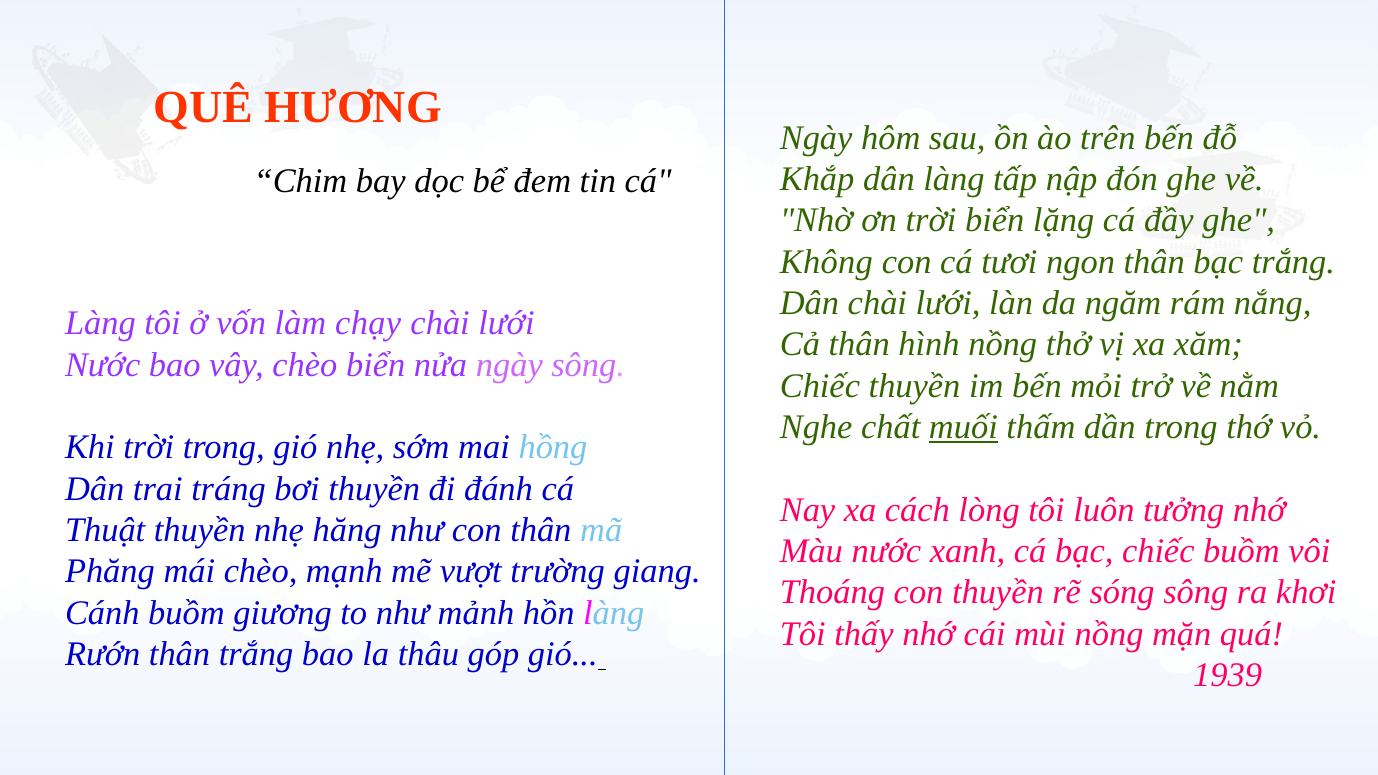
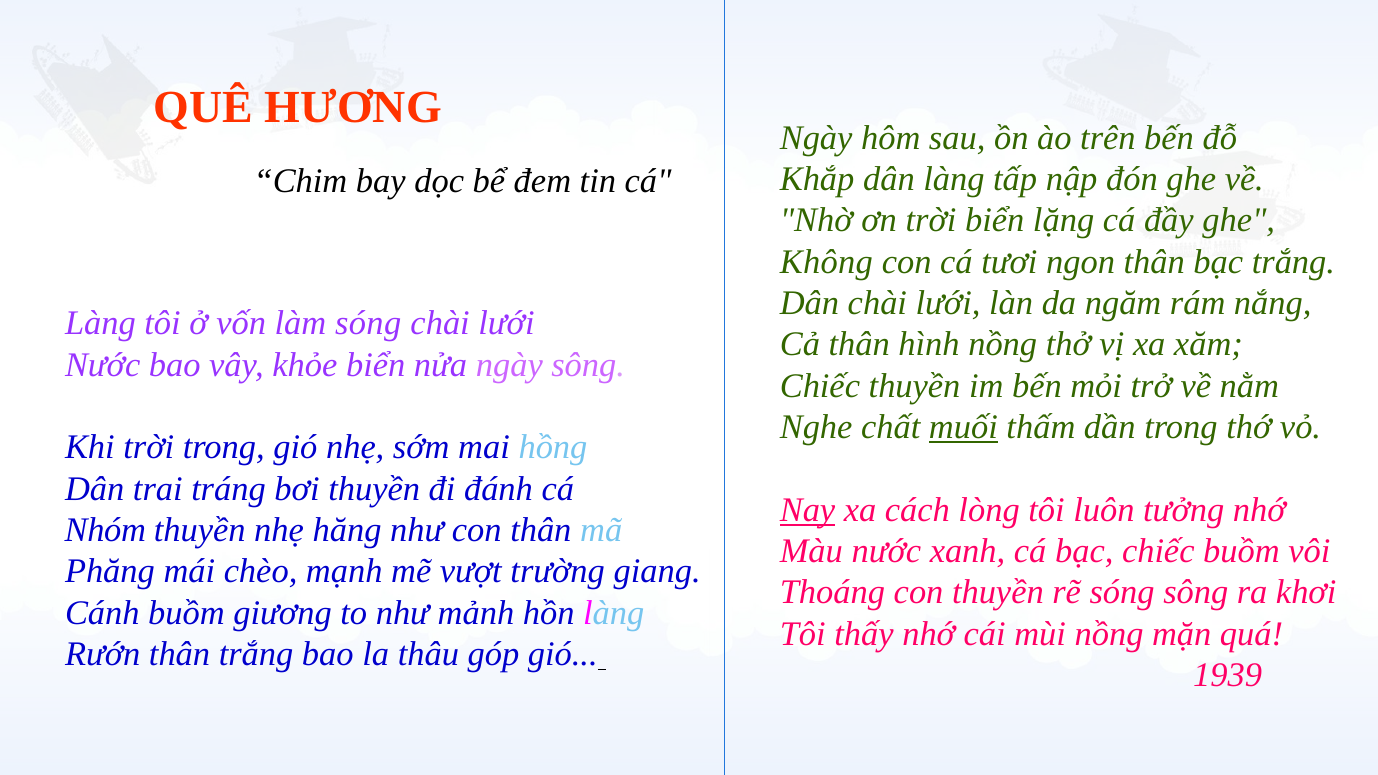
làm chạy: chạy -> sóng
vây chèo: chèo -> khỏe
Nay underline: none -> present
Thuật: Thuật -> Nhóm
